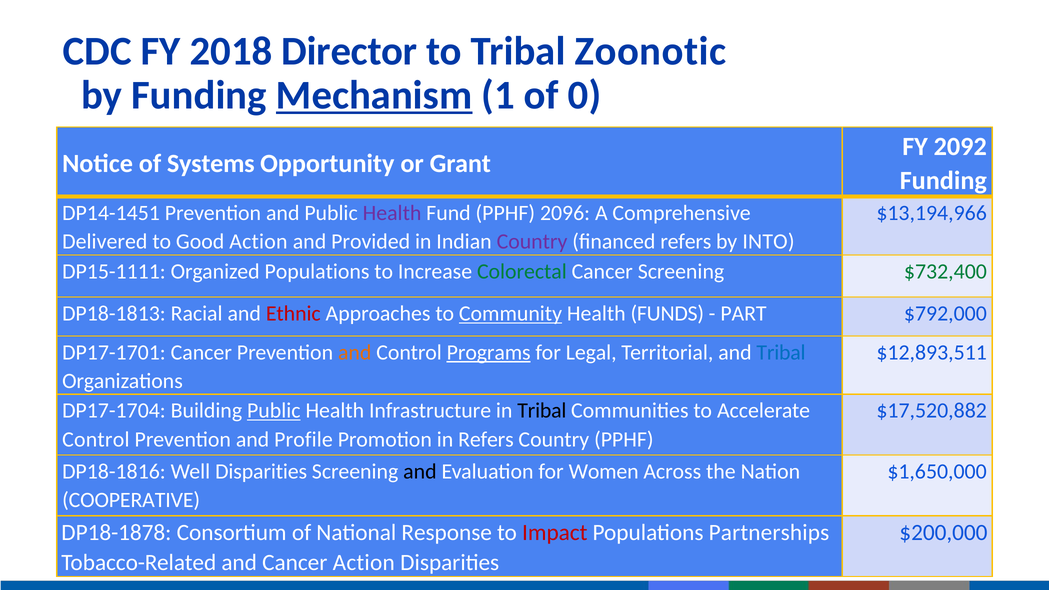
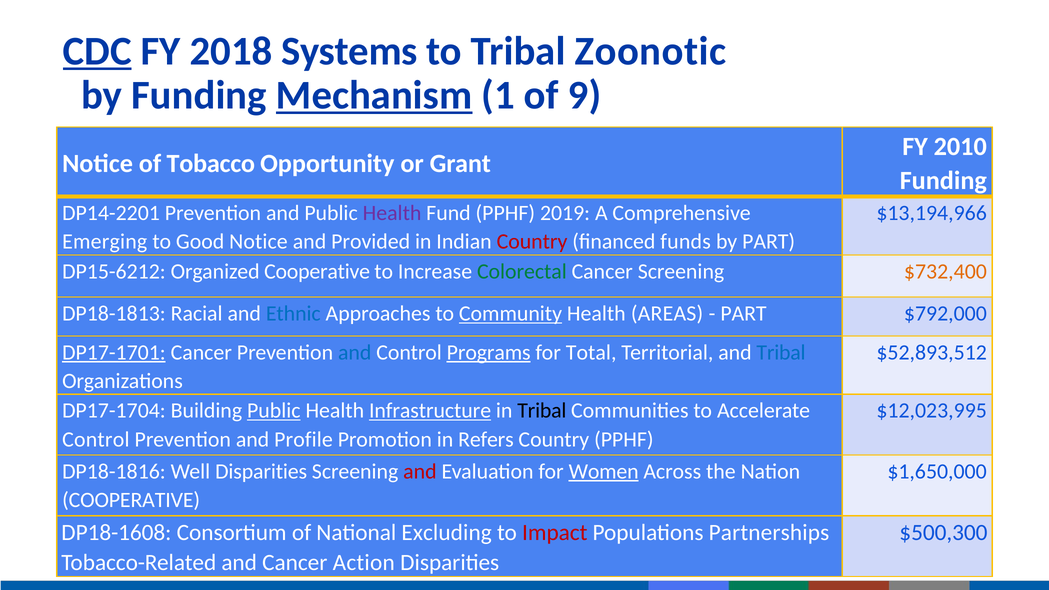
CDC underline: none -> present
Director: Director -> Systems
0: 0 -> 9
2092: 2092 -> 2010
Systems: Systems -> Tobacco
DP14-1451: DP14-1451 -> DP14-2201
2096: 2096 -> 2019
Delivered: Delivered -> Emerging
Good Action: Action -> Notice
Country at (532, 241) colour: purple -> red
financed refers: refers -> funds
by INTO: INTO -> PART
DP15-1111: DP15-1111 -> DP15-6212
Organized Populations: Populations -> Cooperative
$732,400 colour: green -> orange
Ethnic colour: red -> blue
FUNDS: FUNDS -> AREAS
DP17-1701 underline: none -> present
and at (355, 352) colour: orange -> blue
Legal: Legal -> Total
$12,893,511: $12,893,511 -> $52,893,512
Infrastructure underline: none -> present
$17,520,882: $17,520,882 -> $12,023,995
and at (420, 471) colour: black -> red
Women underline: none -> present
DP18-1878: DP18-1878 -> DP18-1608
Response: Response -> Excluding
$200,000: $200,000 -> $500,300
